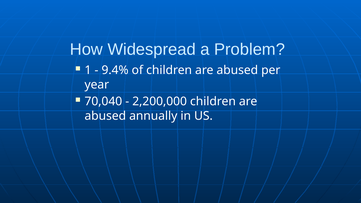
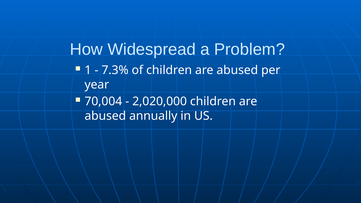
9.4%: 9.4% -> 7.3%
70,040: 70,040 -> 70,004
2,200,000: 2,200,000 -> 2,020,000
